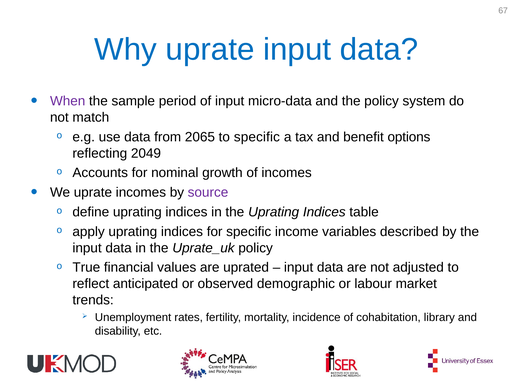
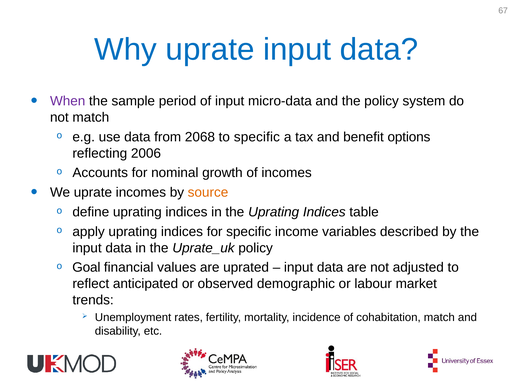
2065: 2065 -> 2068
2049: 2049 -> 2006
source colour: purple -> orange
True: True -> Goal
cohabitation library: library -> match
